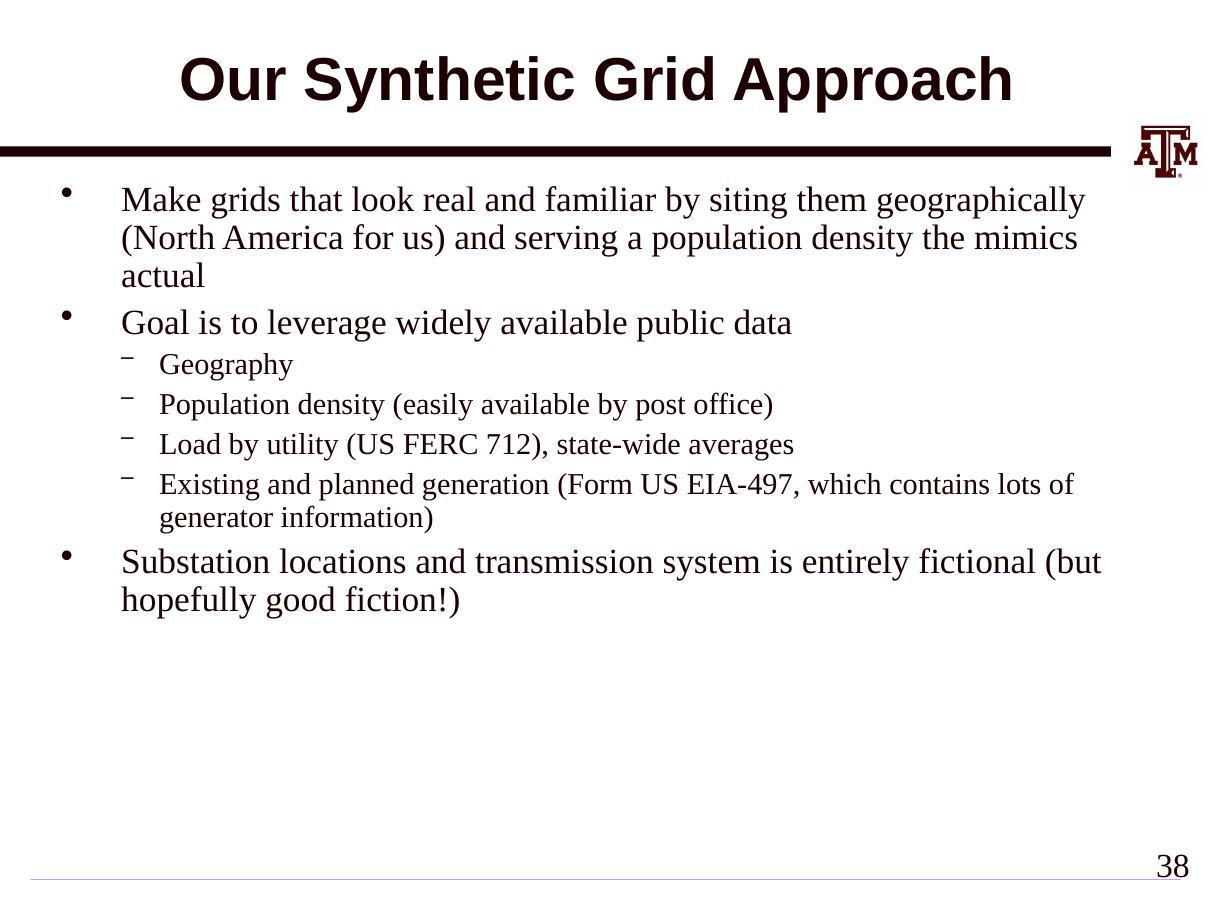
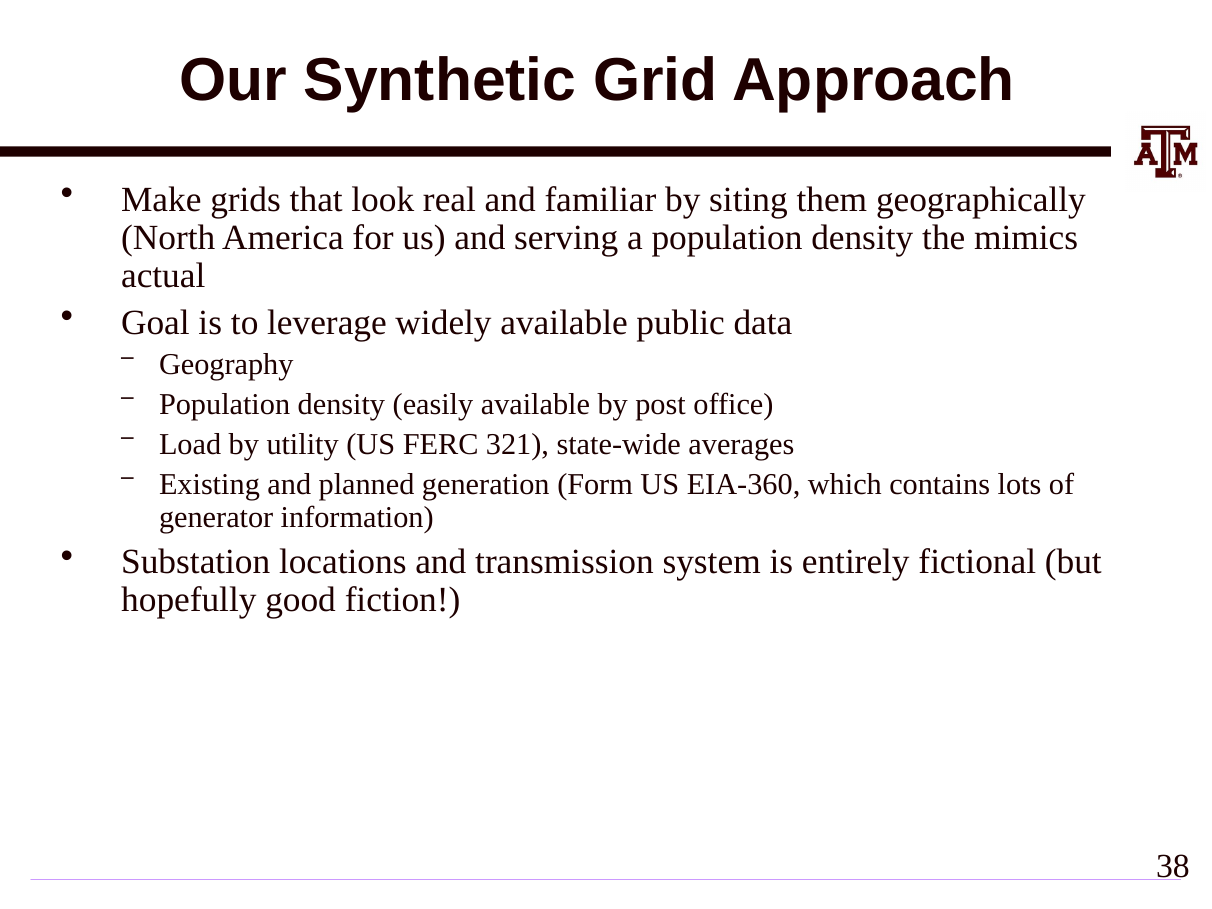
712: 712 -> 321
EIA-497: EIA-497 -> EIA-360
